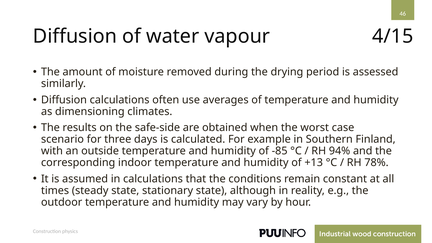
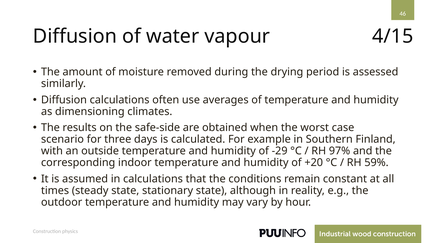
-85: -85 -> -29
94%: 94% -> 97%
+13: +13 -> +20
78%: 78% -> 59%
